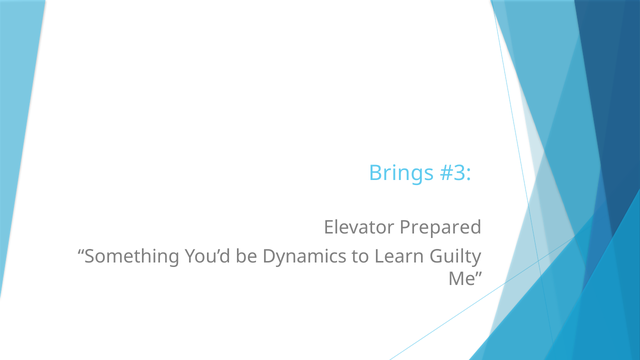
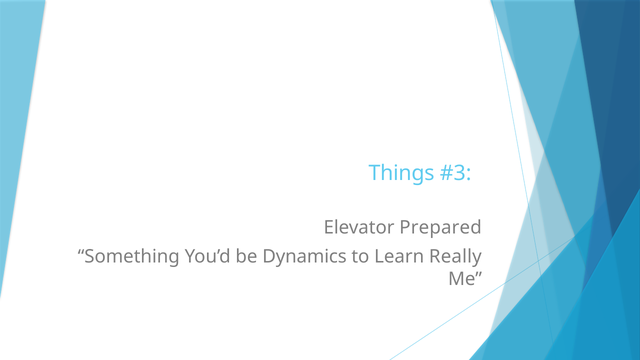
Brings: Brings -> Things
Guilty: Guilty -> Really
